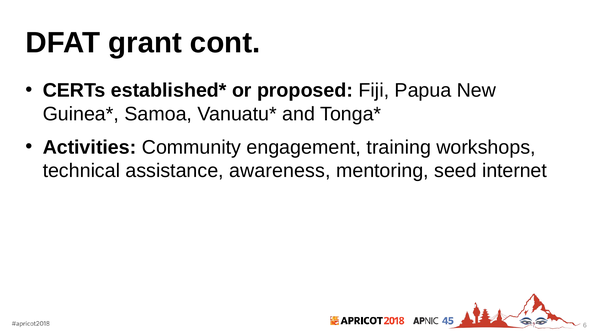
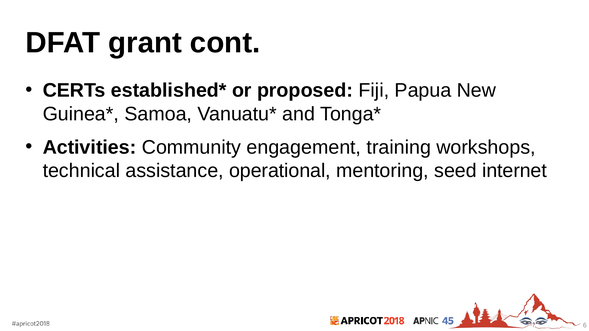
awareness: awareness -> operational
